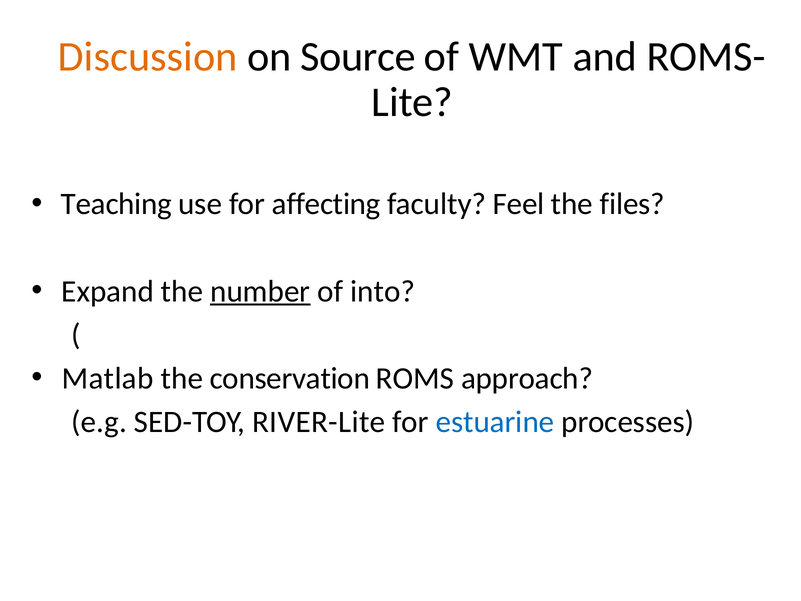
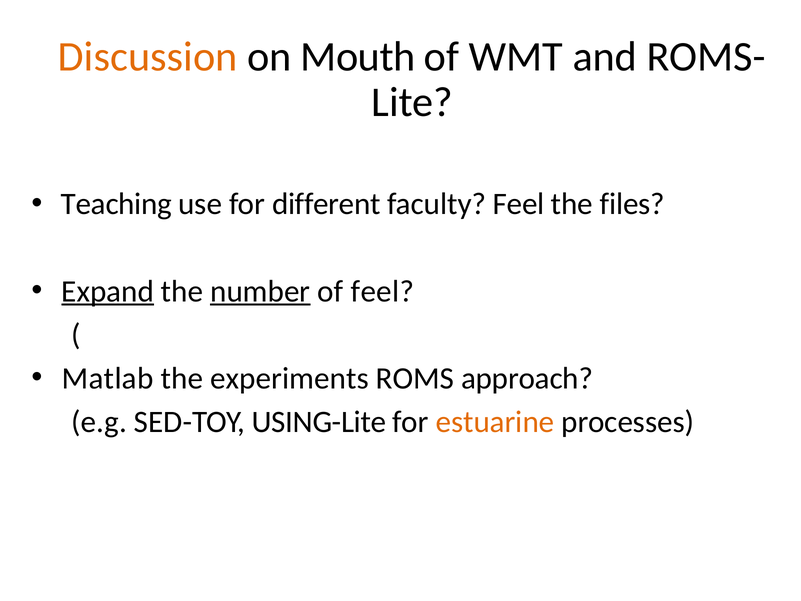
Source: Source -> Mouth
affecting: affecting -> different
Expand underline: none -> present
of into: into -> feel
conservation: conservation -> experiments
RIVER-Lite: RIVER-Lite -> USING-Lite
estuarine colour: blue -> orange
